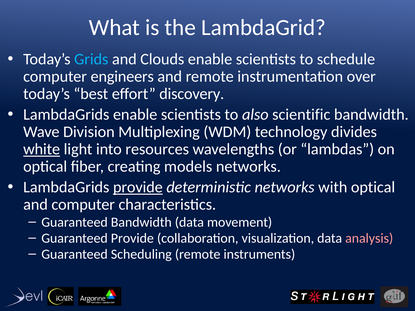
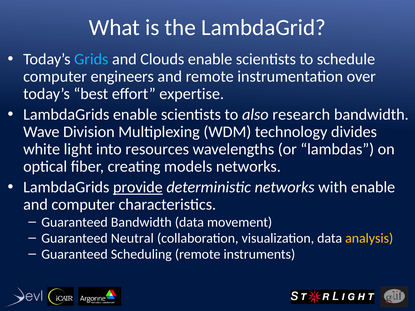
discovery: discovery -> expertise
scientific: scientific -> research
white underline: present -> none
with optical: optical -> enable
Guaranteed Provide: Provide -> Neutral
analysis colour: pink -> yellow
